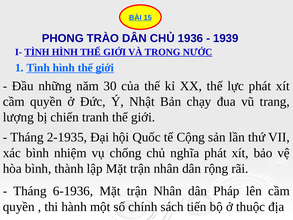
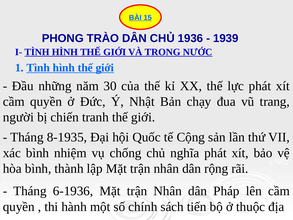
lượng: lượng -> người
2-1935: 2-1935 -> 8-1935
